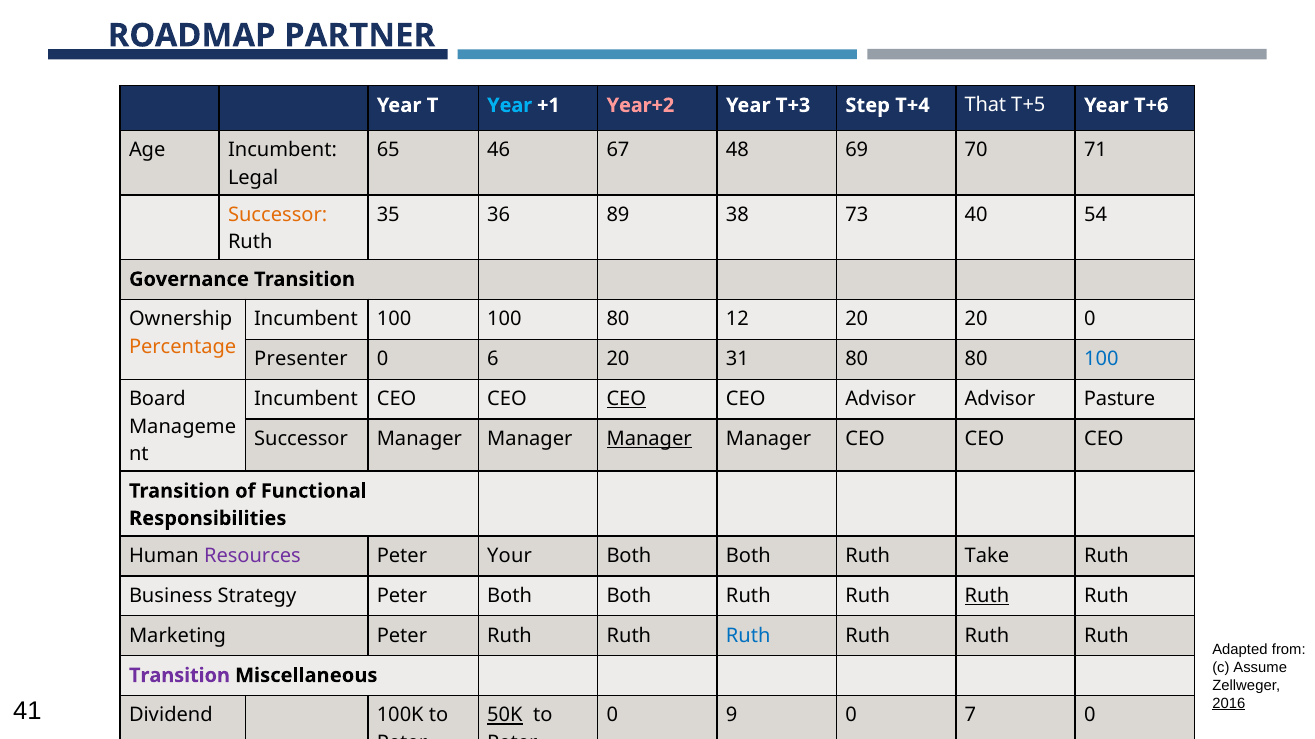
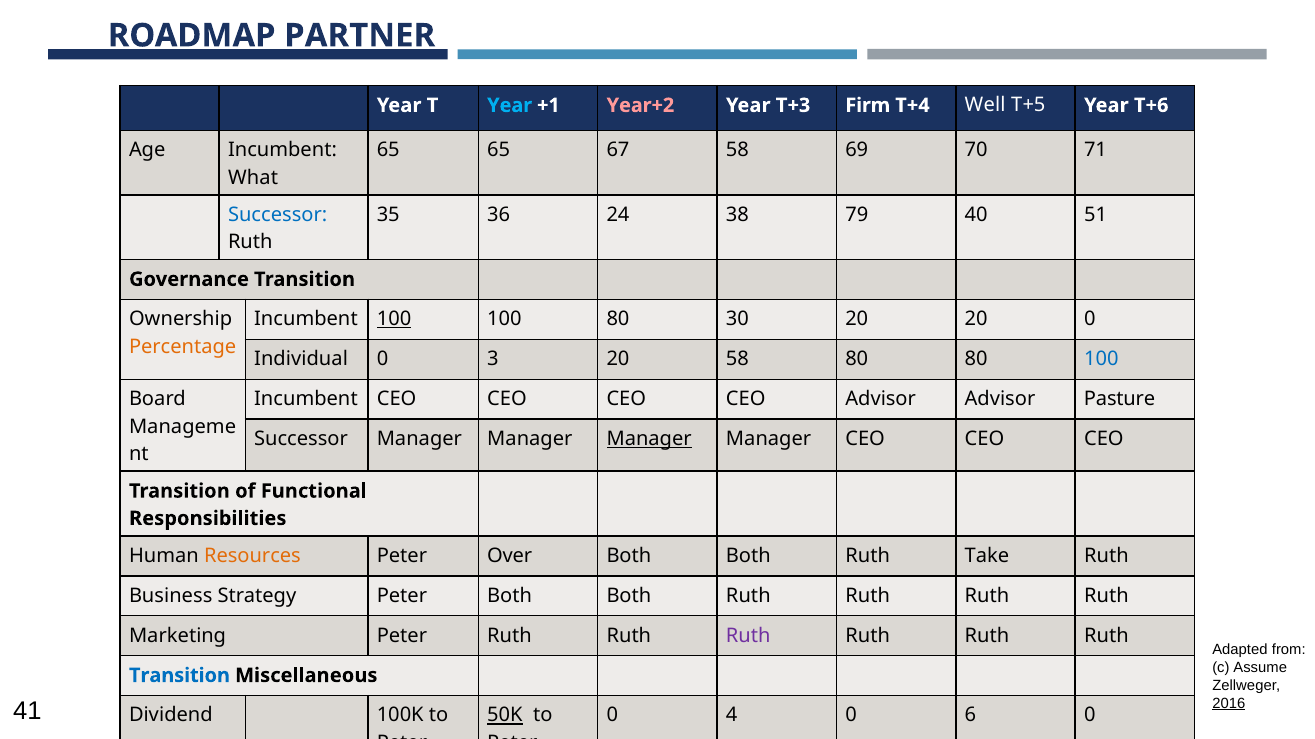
Step: Step -> Firm
That: That -> Well
65 46: 46 -> 65
67 48: 48 -> 58
Legal: Legal -> What
Successor at (278, 215) colour: orange -> blue
89: 89 -> 24
73: 73 -> 79
54: 54 -> 51
100 at (394, 319) underline: none -> present
12: 12 -> 30
Presenter: Presenter -> Individual
6: 6 -> 3
20 31: 31 -> 58
CEO at (626, 399) underline: present -> none
Resources colour: purple -> orange
Your: Your -> Over
Ruth at (987, 596) underline: present -> none
Ruth at (748, 636) colour: blue -> purple
Transition at (179, 676) colour: purple -> blue
9: 9 -> 4
7: 7 -> 6
